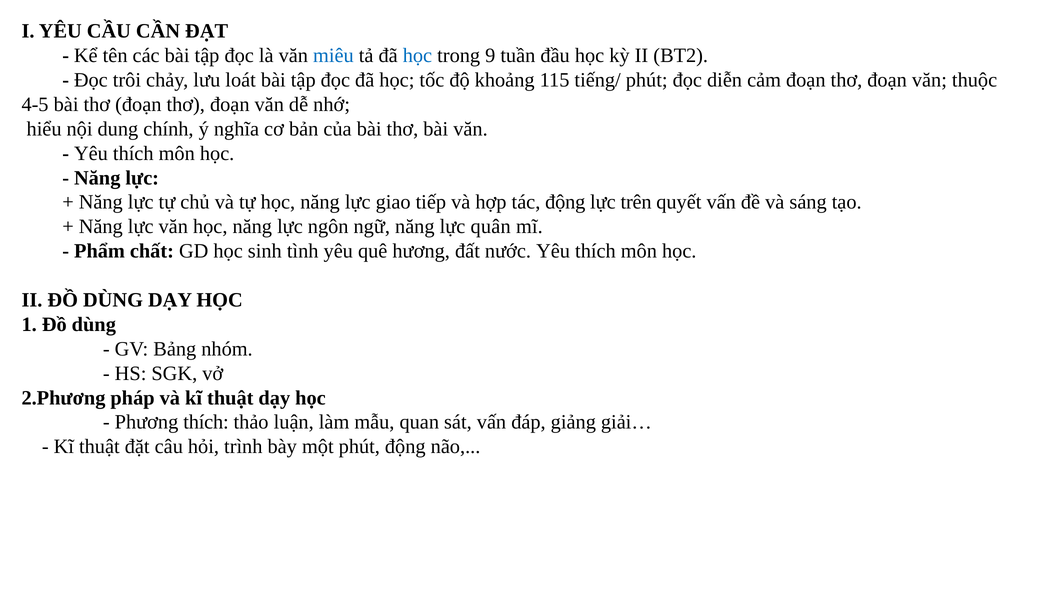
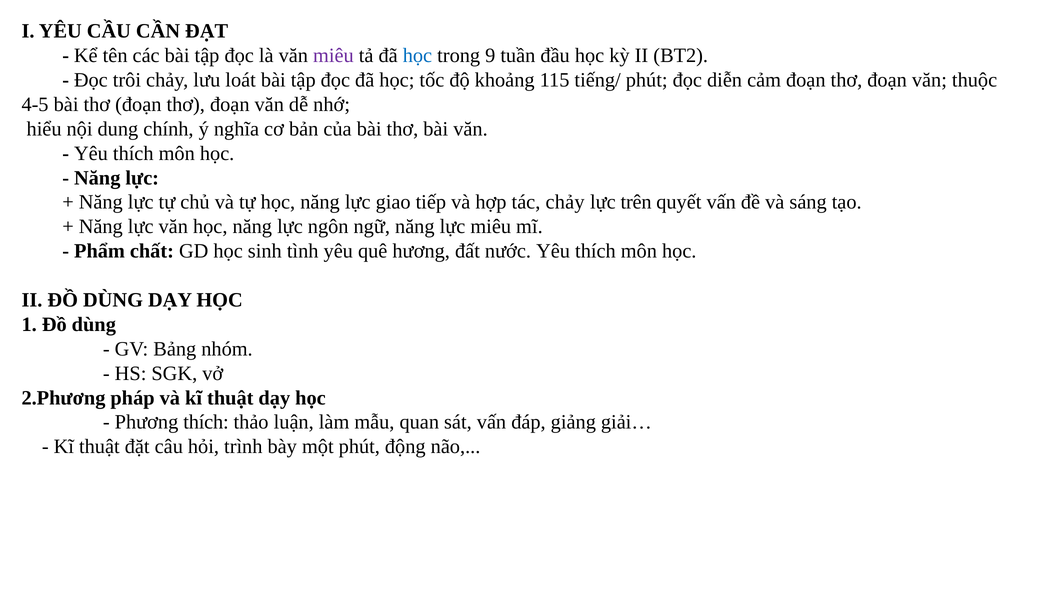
miêu at (333, 56) colour: blue -> purple
tác động: động -> chảy
lực quân: quân -> miêu
